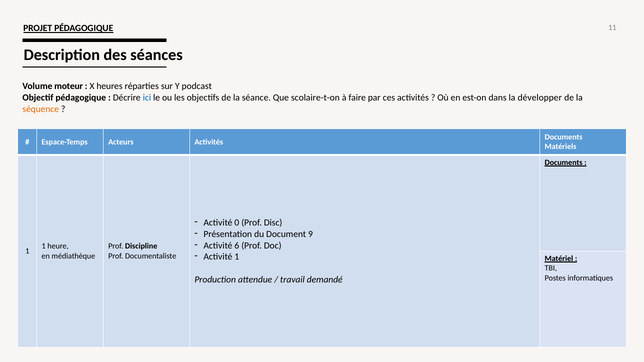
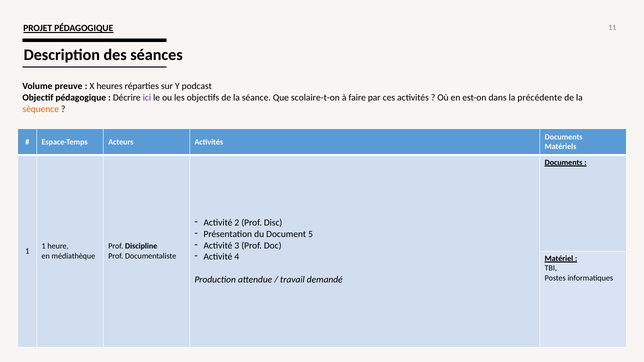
moteur: moteur -> preuve
ici colour: blue -> purple
développer: développer -> précédente
0: 0 -> 2
9: 9 -> 5
6: 6 -> 3
Activité 1: 1 -> 4
